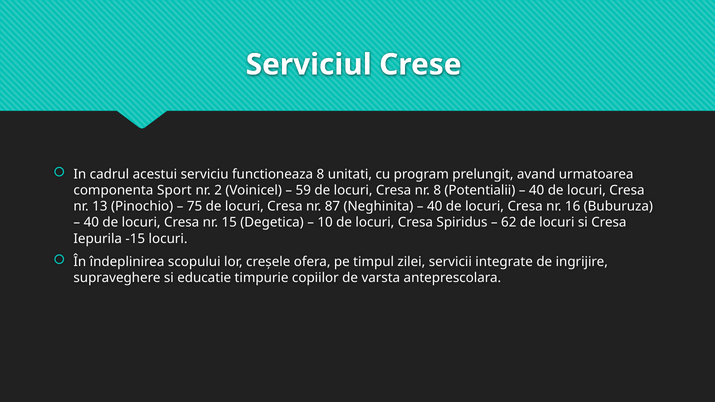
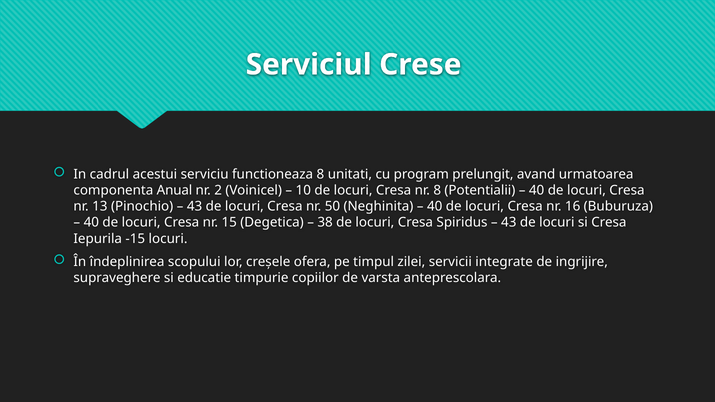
Sport: Sport -> Anual
59: 59 -> 10
75 at (195, 207): 75 -> 43
87: 87 -> 50
10: 10 -> 38
62 at (509, 223): 62 -> 43
